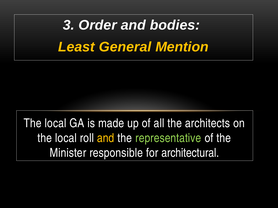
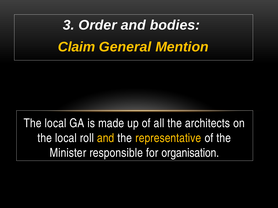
Least: Least -> Claim
representative colour: light green -> yellow
architectural: architectural -> organisation
